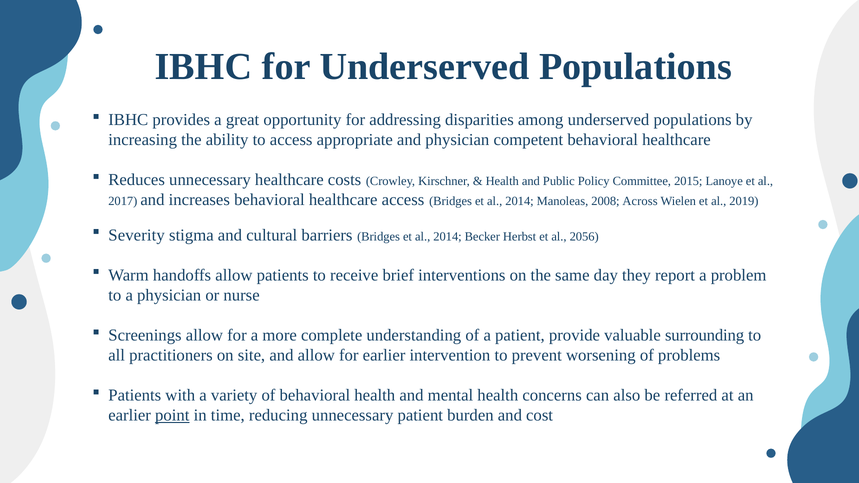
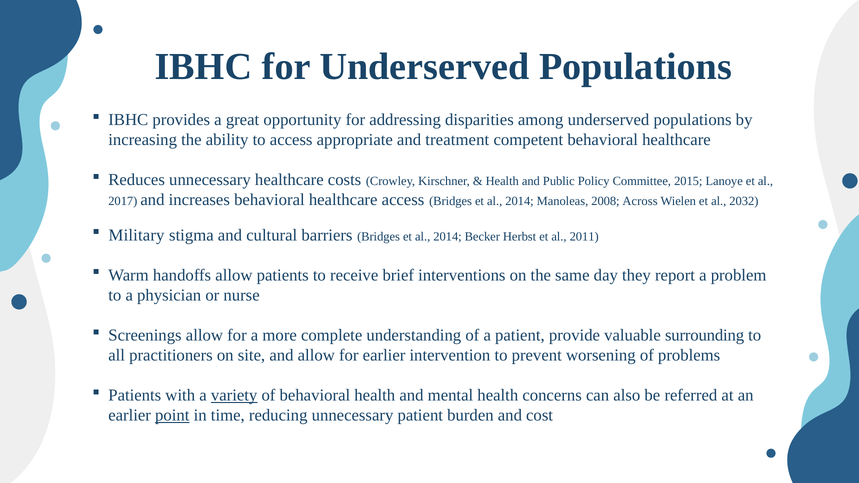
and physician: physician -> treatment
2019: 2019 -> 2032
Severity: Severity -> Military
2056: 2056 -> 2011
variety underline: none -> present
